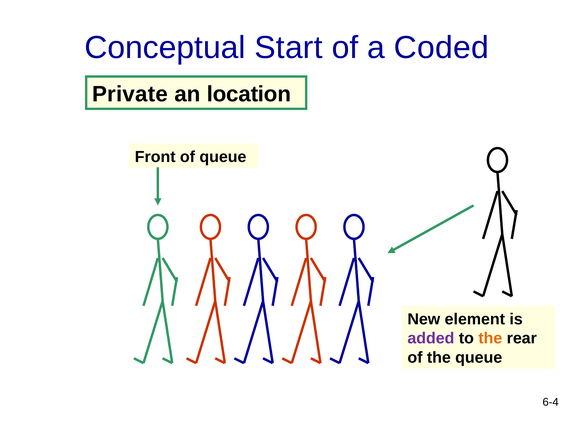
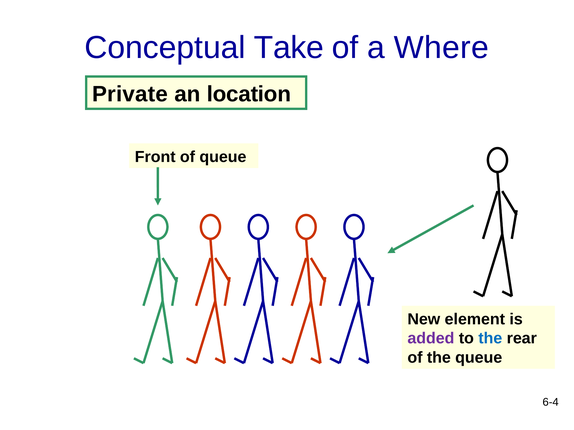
Start: Start -> Take
Coded: Coded -> Where
the at (490, 339) colour: orange -> blue
